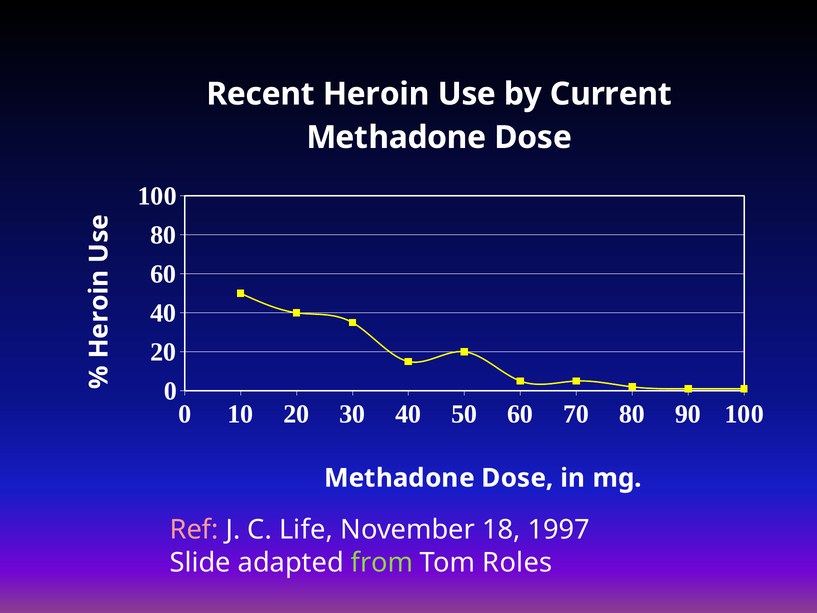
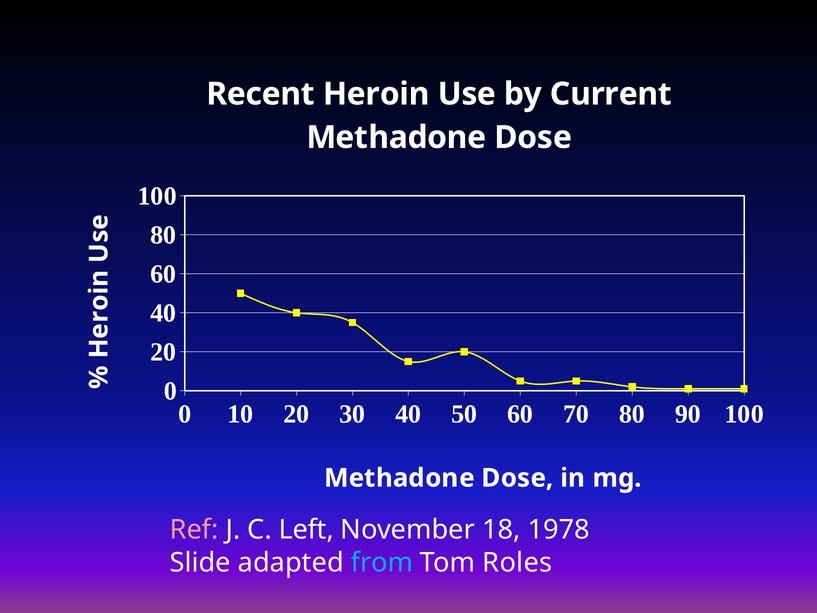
Life: Life -> Left
1997: 1997 -> 1978
from colour: light green -> light blue
